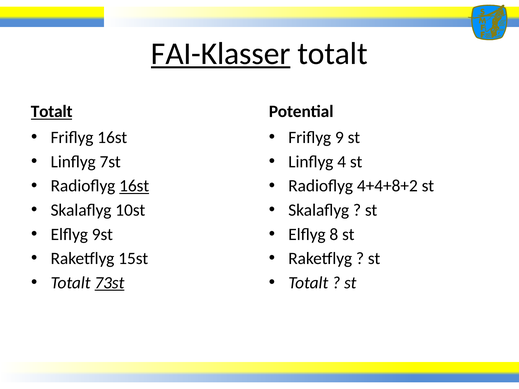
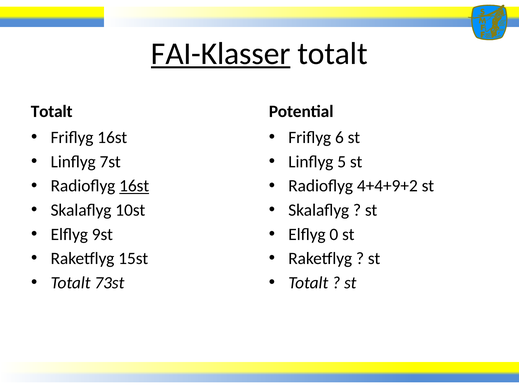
Totalt at (52, 112) underline: present -> none
9: 9 -> 6
4: 4 -> 5
4+4+8+2: 4+4+8+2 -> 4+4+9+2
8: 8 -> 0
73st underline: present -> none
